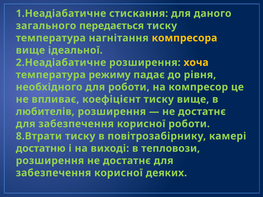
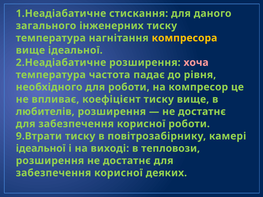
передається: передається -> інженерних
хоча colour: yellow -> pink
режиму: режиму -> частота
8.Втрати: 8.Втрати -> 9.Втрати
достатню at (41, 149): достатню -> ідеальної
